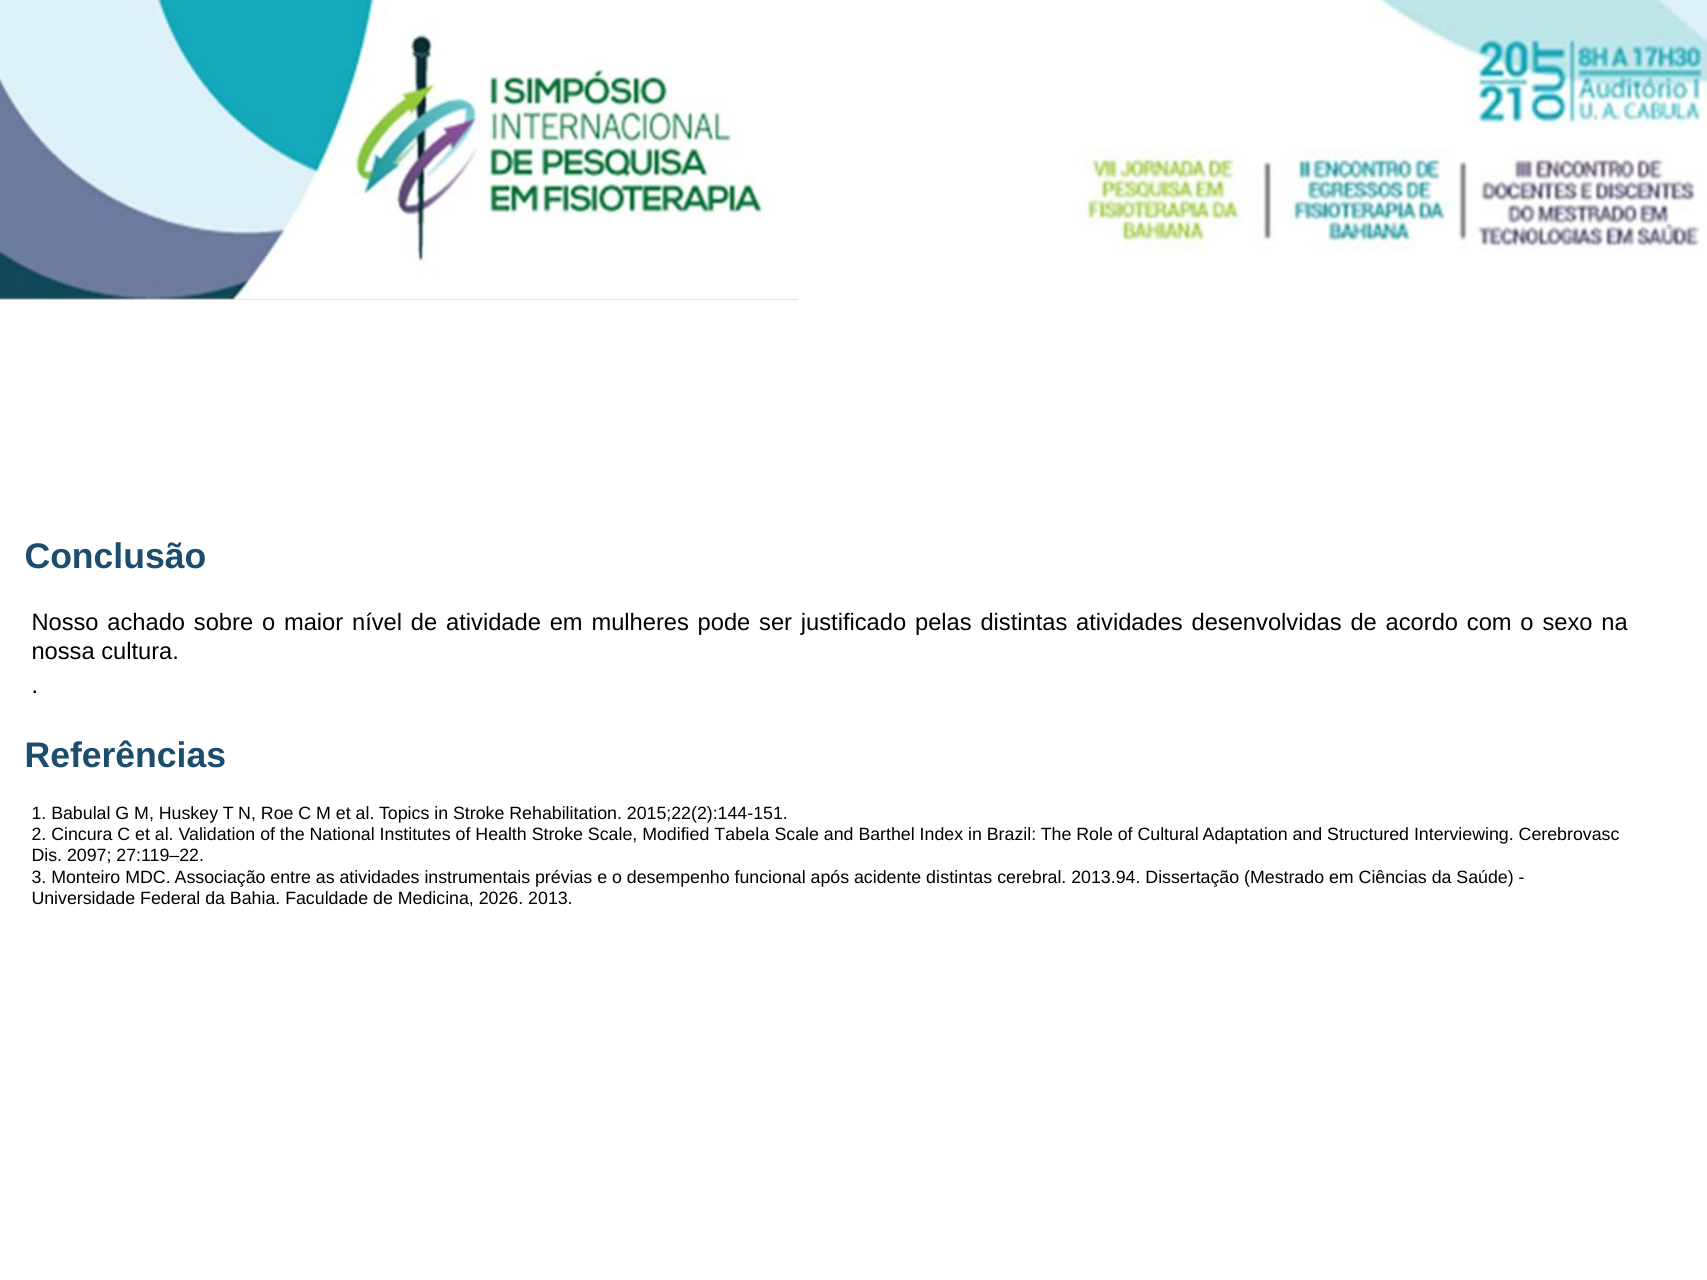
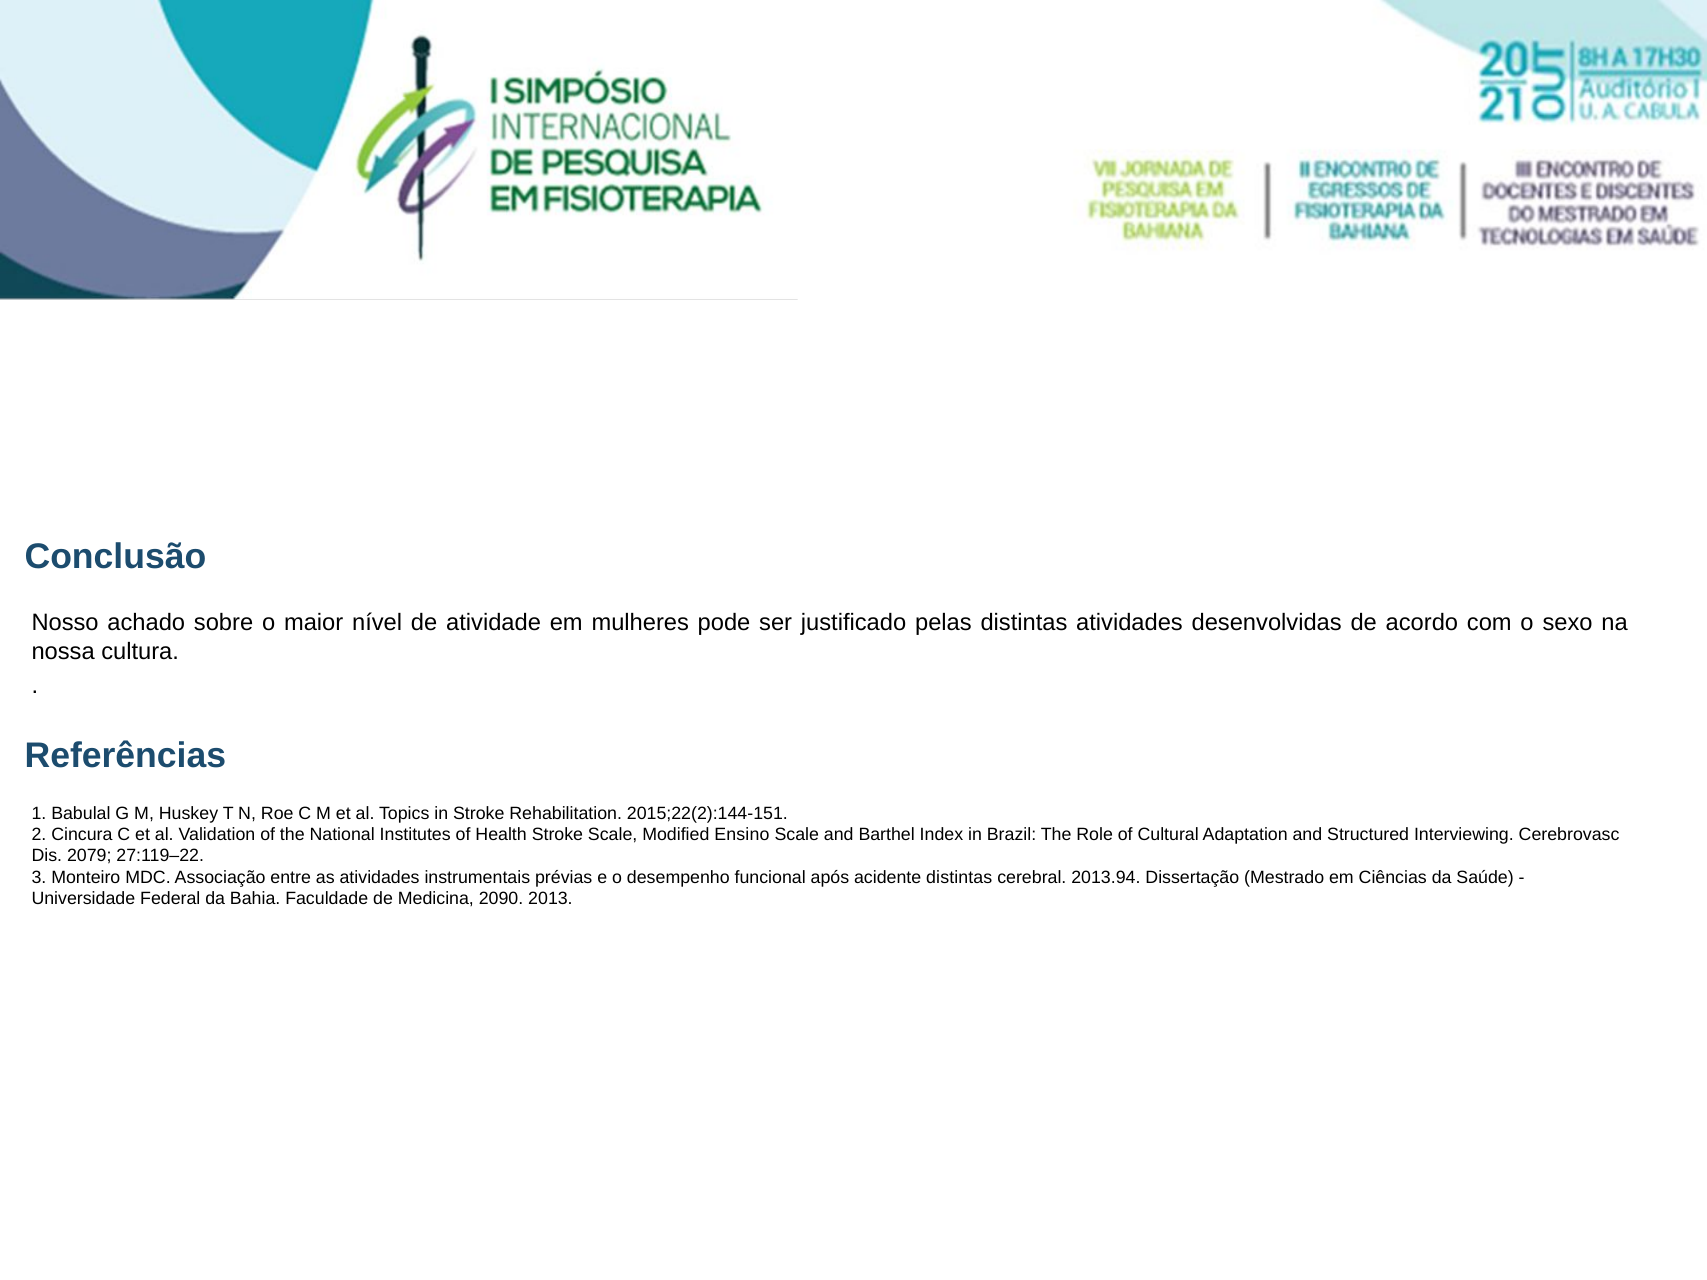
Tabela: Tabela -> Ensino
2097: 2097 -> 2079
2026: 2026 -> 2090
